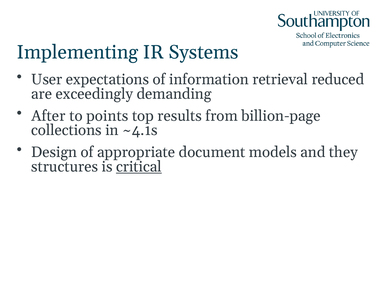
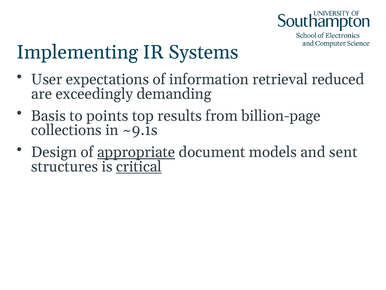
After: After -> Basis
~4.1s: ~4.1s -> ~9.1s
appropriate underline: none -> present
they: they -> sent
